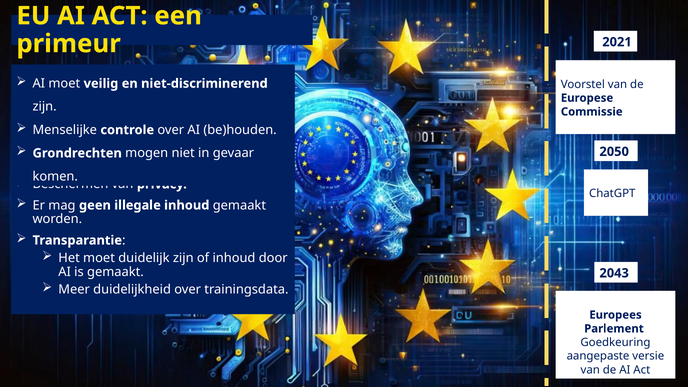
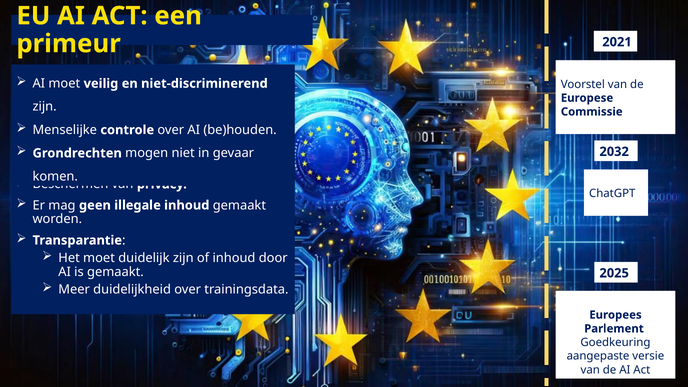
2050: 2050 -> 2032
2043: 2043 -> 2025
